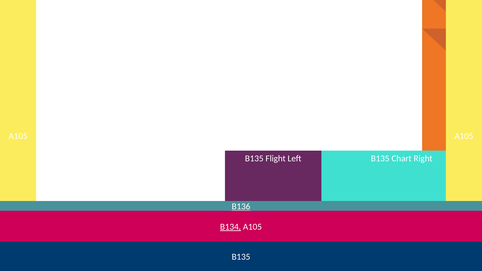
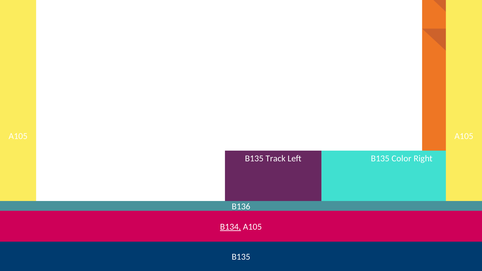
Flight: Flight -> Track
Chart: Chart -> Color
B136 underline: present -> none
